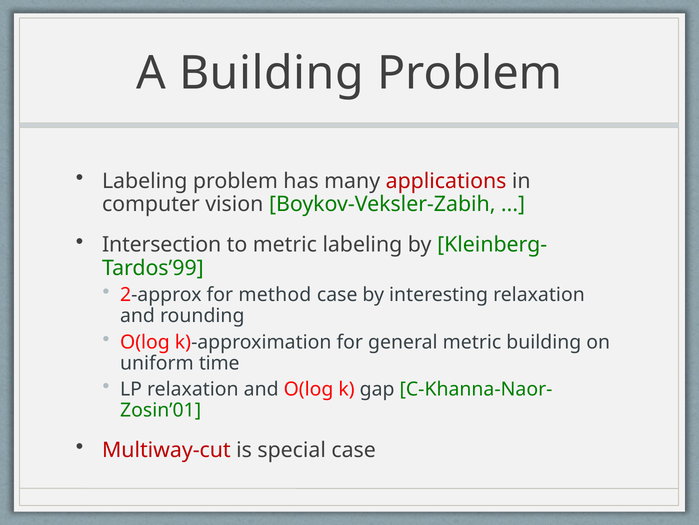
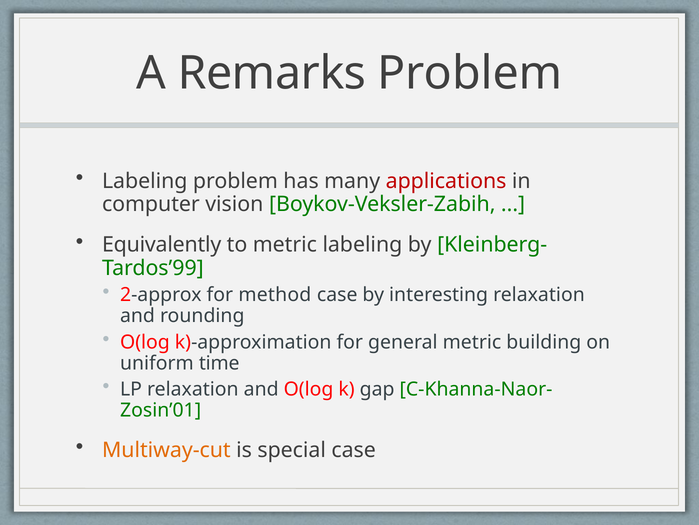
A Building: Building -> Remarks
Intersection: Intersection -> Equivalently
Multiway-cut colour: red -> orange
